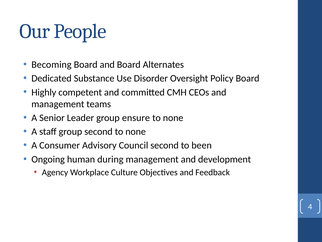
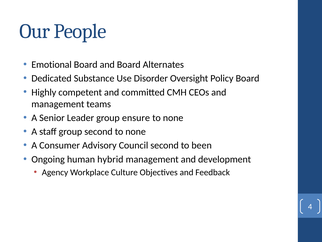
Becoming: Becoming -> Emotional
during: during -> hybrid
